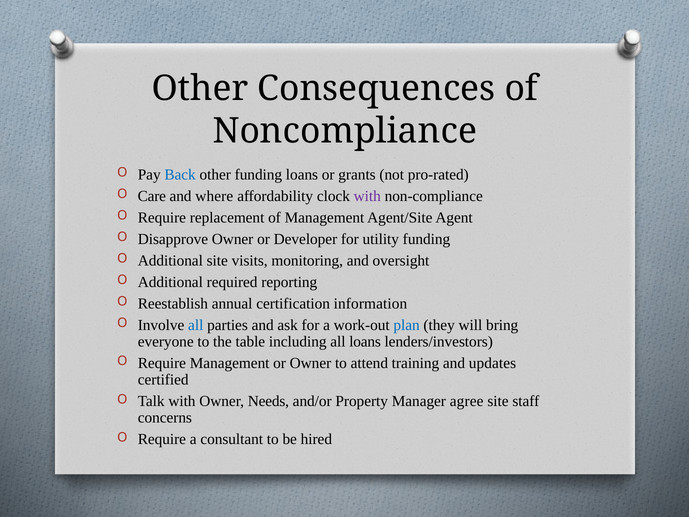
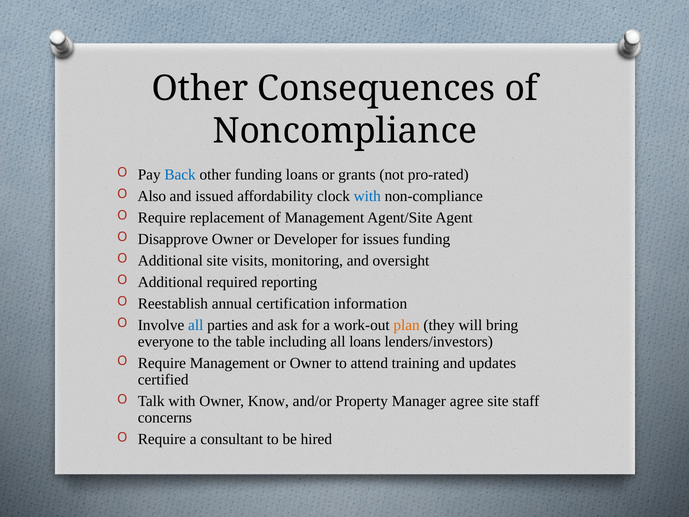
Care: Care -> Also
where: where -> issued
with at (367, 196) colour: purple -> blue
utility: utility -> issues
plan colour: blue -> orange
Needs: Needs -> Know
